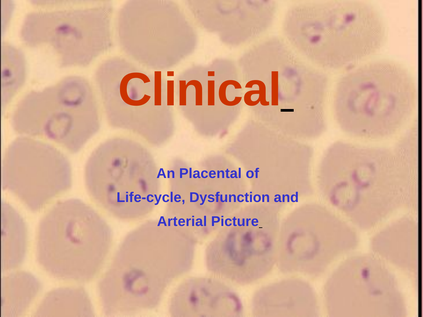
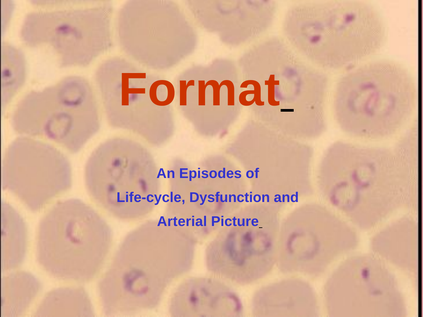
Clinical: Clinical -> Format
Placental: Placental -> Episodes
